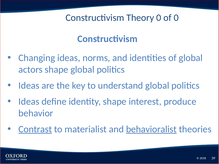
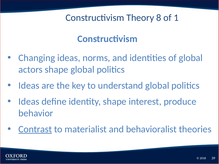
Theory 0: 0 -> 8
of 0: 0 -> 1
behavioralist underline: present -> none
